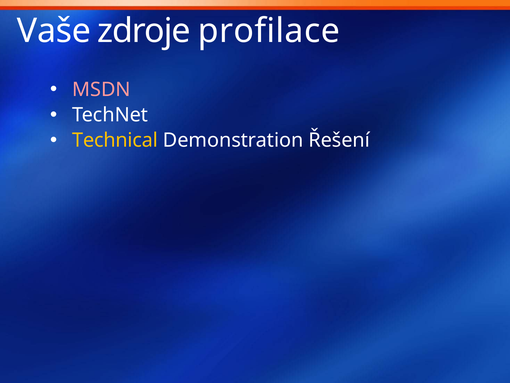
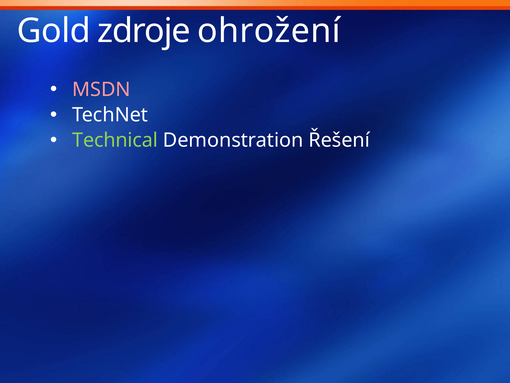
Vaše: Vaše -> Gold
profilace: profilace -> ohrožení
Technical colour: yellow -> light green
